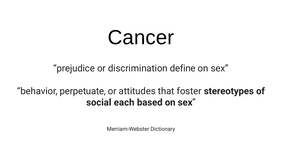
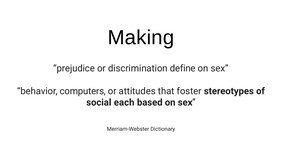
Cancer: Cancer -> Making
perpetuate: perpetuate -> computers
